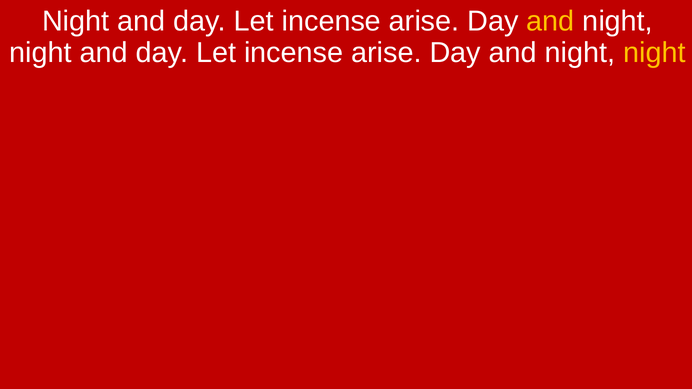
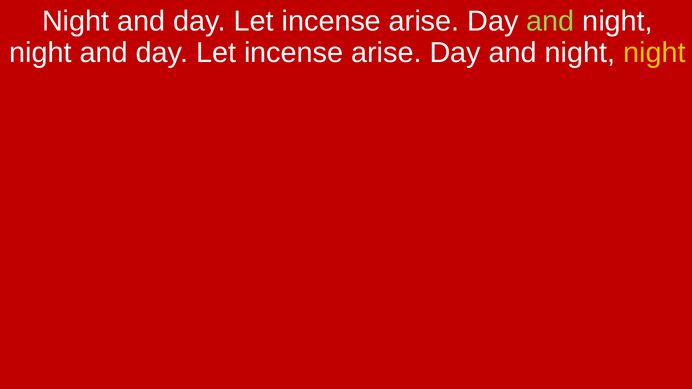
and at (551, 21) colour: yellow -> light green
